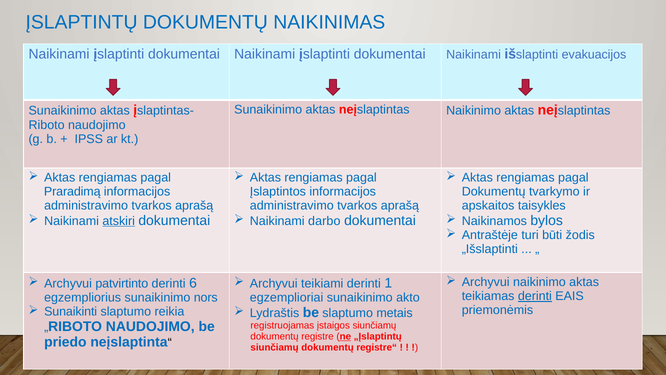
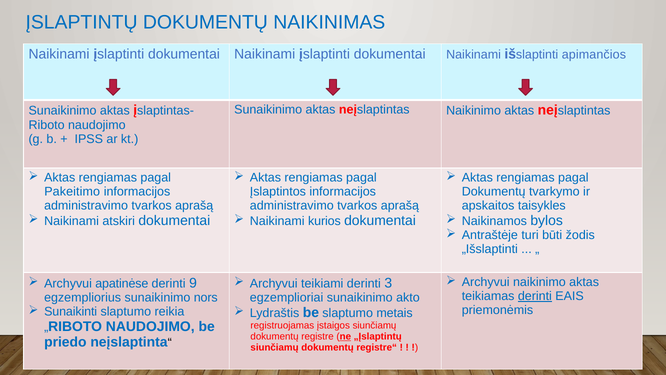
evakuacijos: evakuacijos -> apimančios
Praradimą: Praradimą -> Pakeitimo
atskiri underline: present -> none
darbo: darbo -> kurios
patvirtinto: patvirtinto -> apatinėse
6: 6 -> 9
1: 1 -> 3
